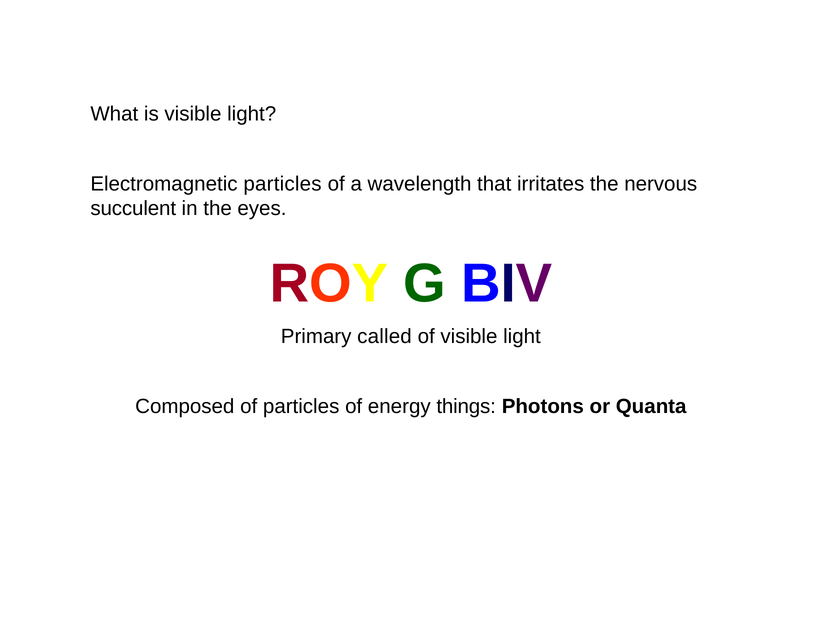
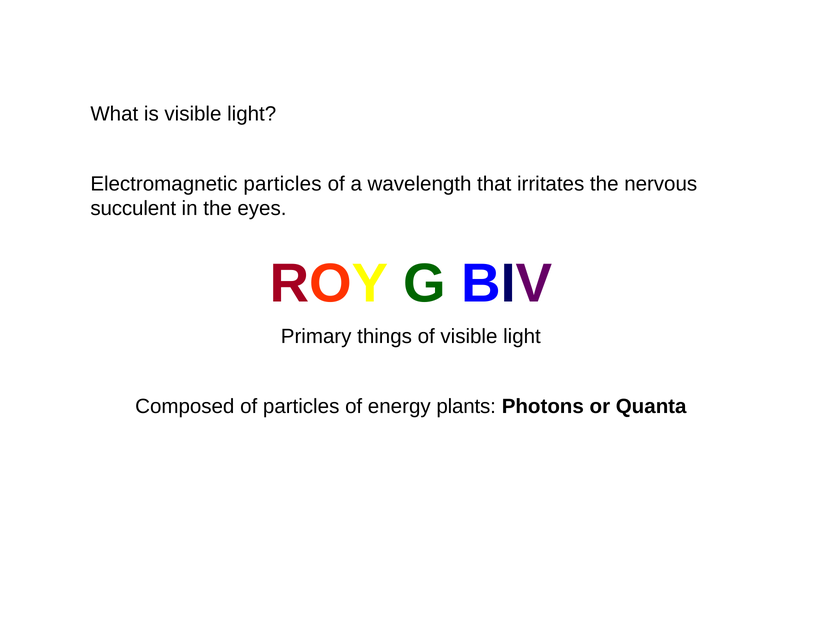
called: called -> things
things: things -> plants
